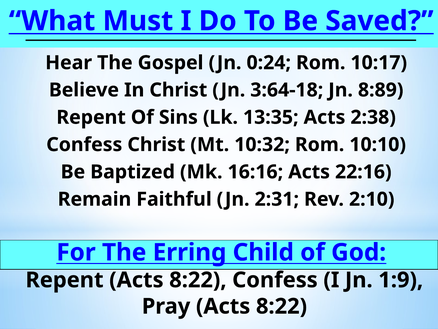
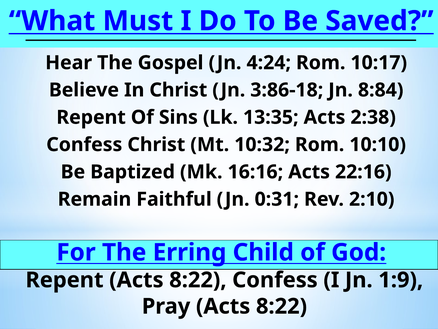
0:24: 0:24 -> 4:24
3:64-18: 3:64-18 -> 3:86-18
8:89: 8:89 -> 8:84
2:31: 2:31 -> 0:31
